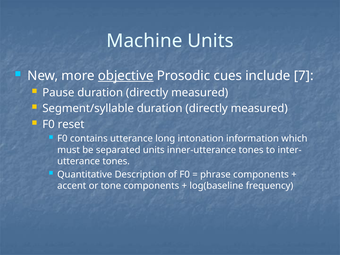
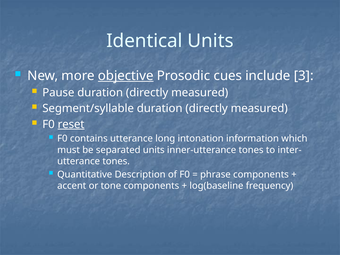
Machine: Machine -> Identical
7: 7 -> 3
reset underline: none -> present
